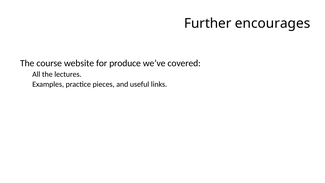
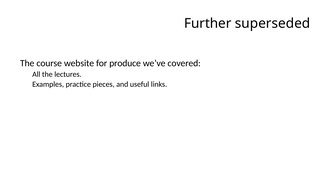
encourages: encourages -> superseded
